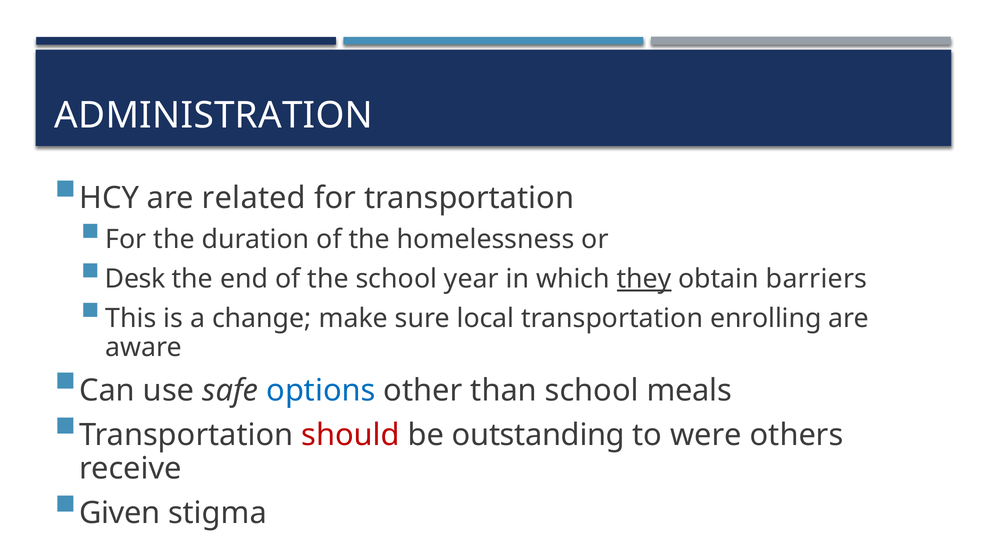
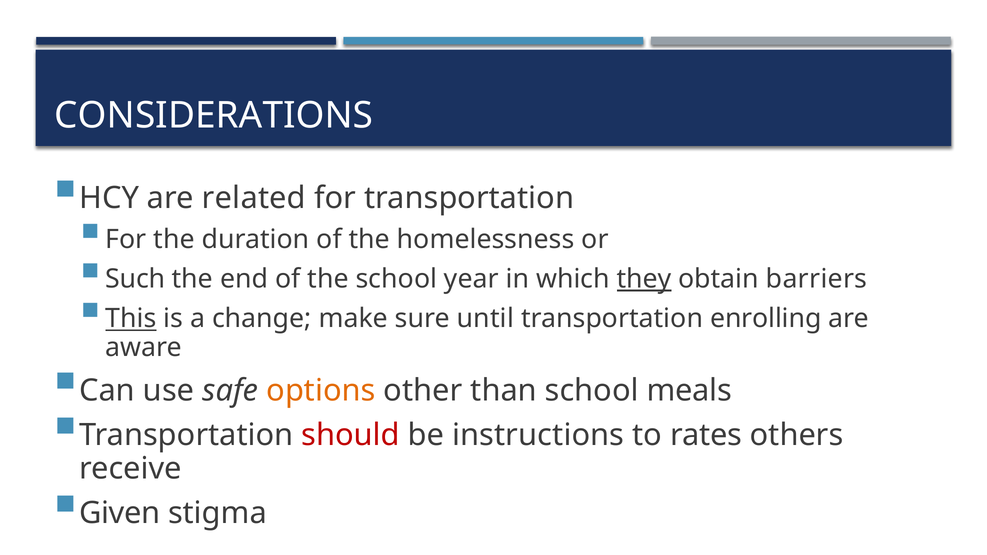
ADMINISTRATION: ADMINISTRATION -> CONSIDERATIONS
Desk: Desk -> Such
This underline: none -> present
local: local -> until
options colour: blue -> orange
outstanding: outstanding -> instructions
were: were -> rates
